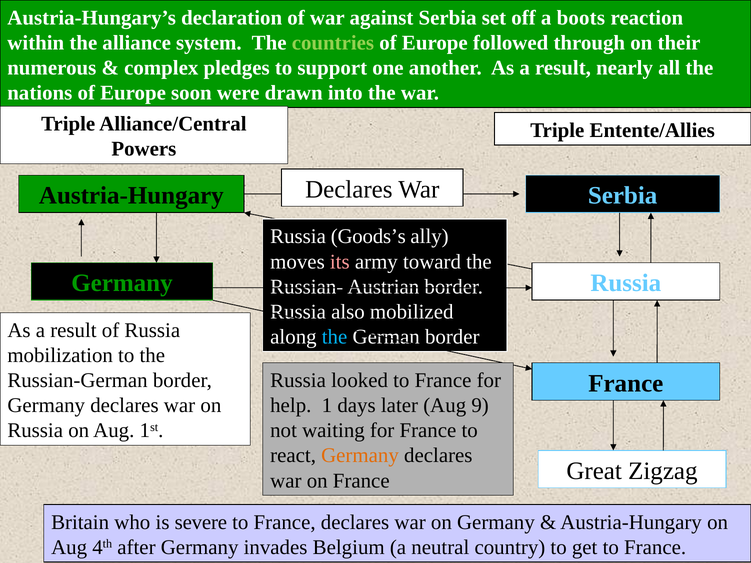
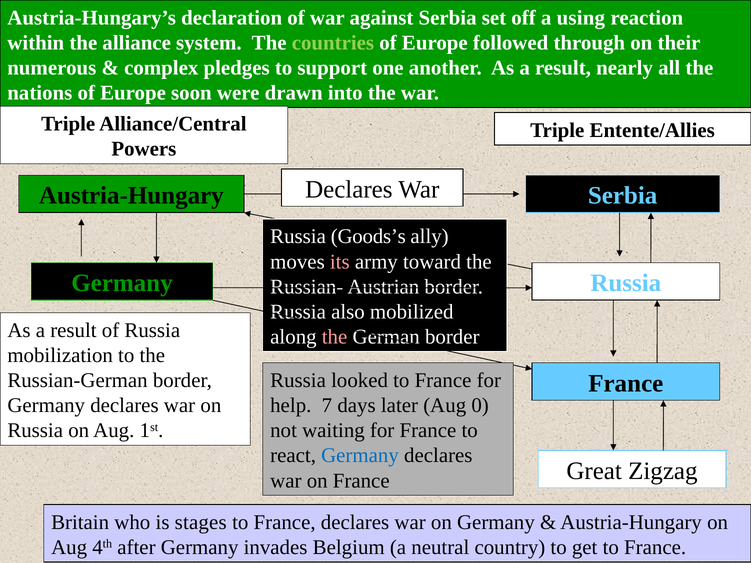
boots: boots -> using
the at (335, 337) colour: light blue -> pink
1: 1 -> 7
9: 9 -> 0
Germany at (360, 456) colour: orange -> blue
severe: severe -> stages
